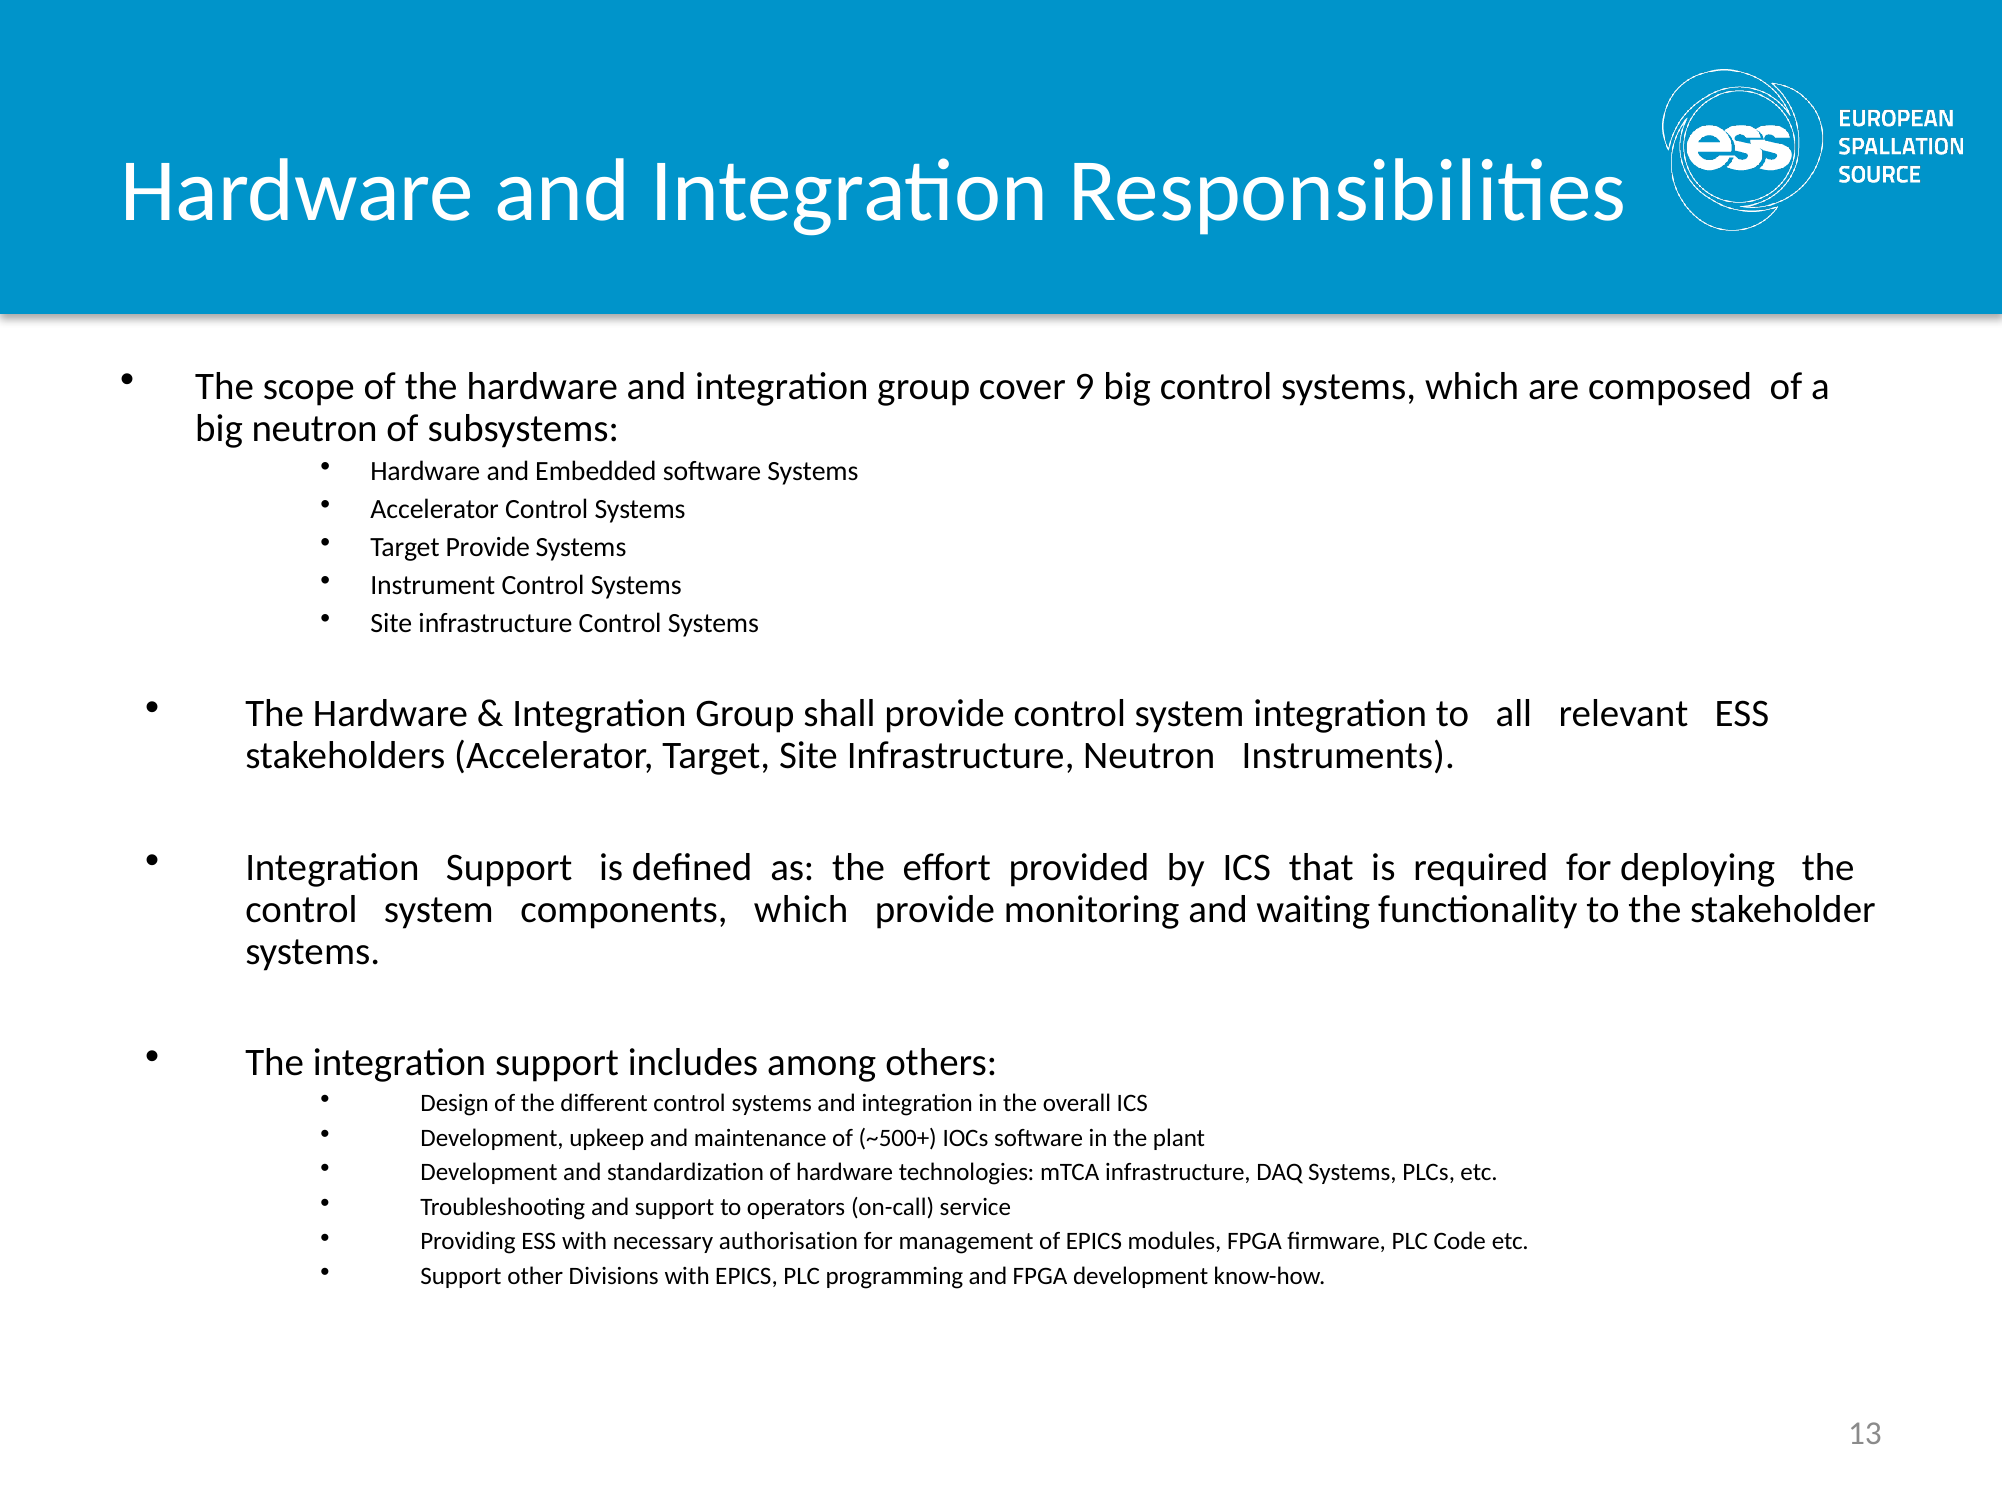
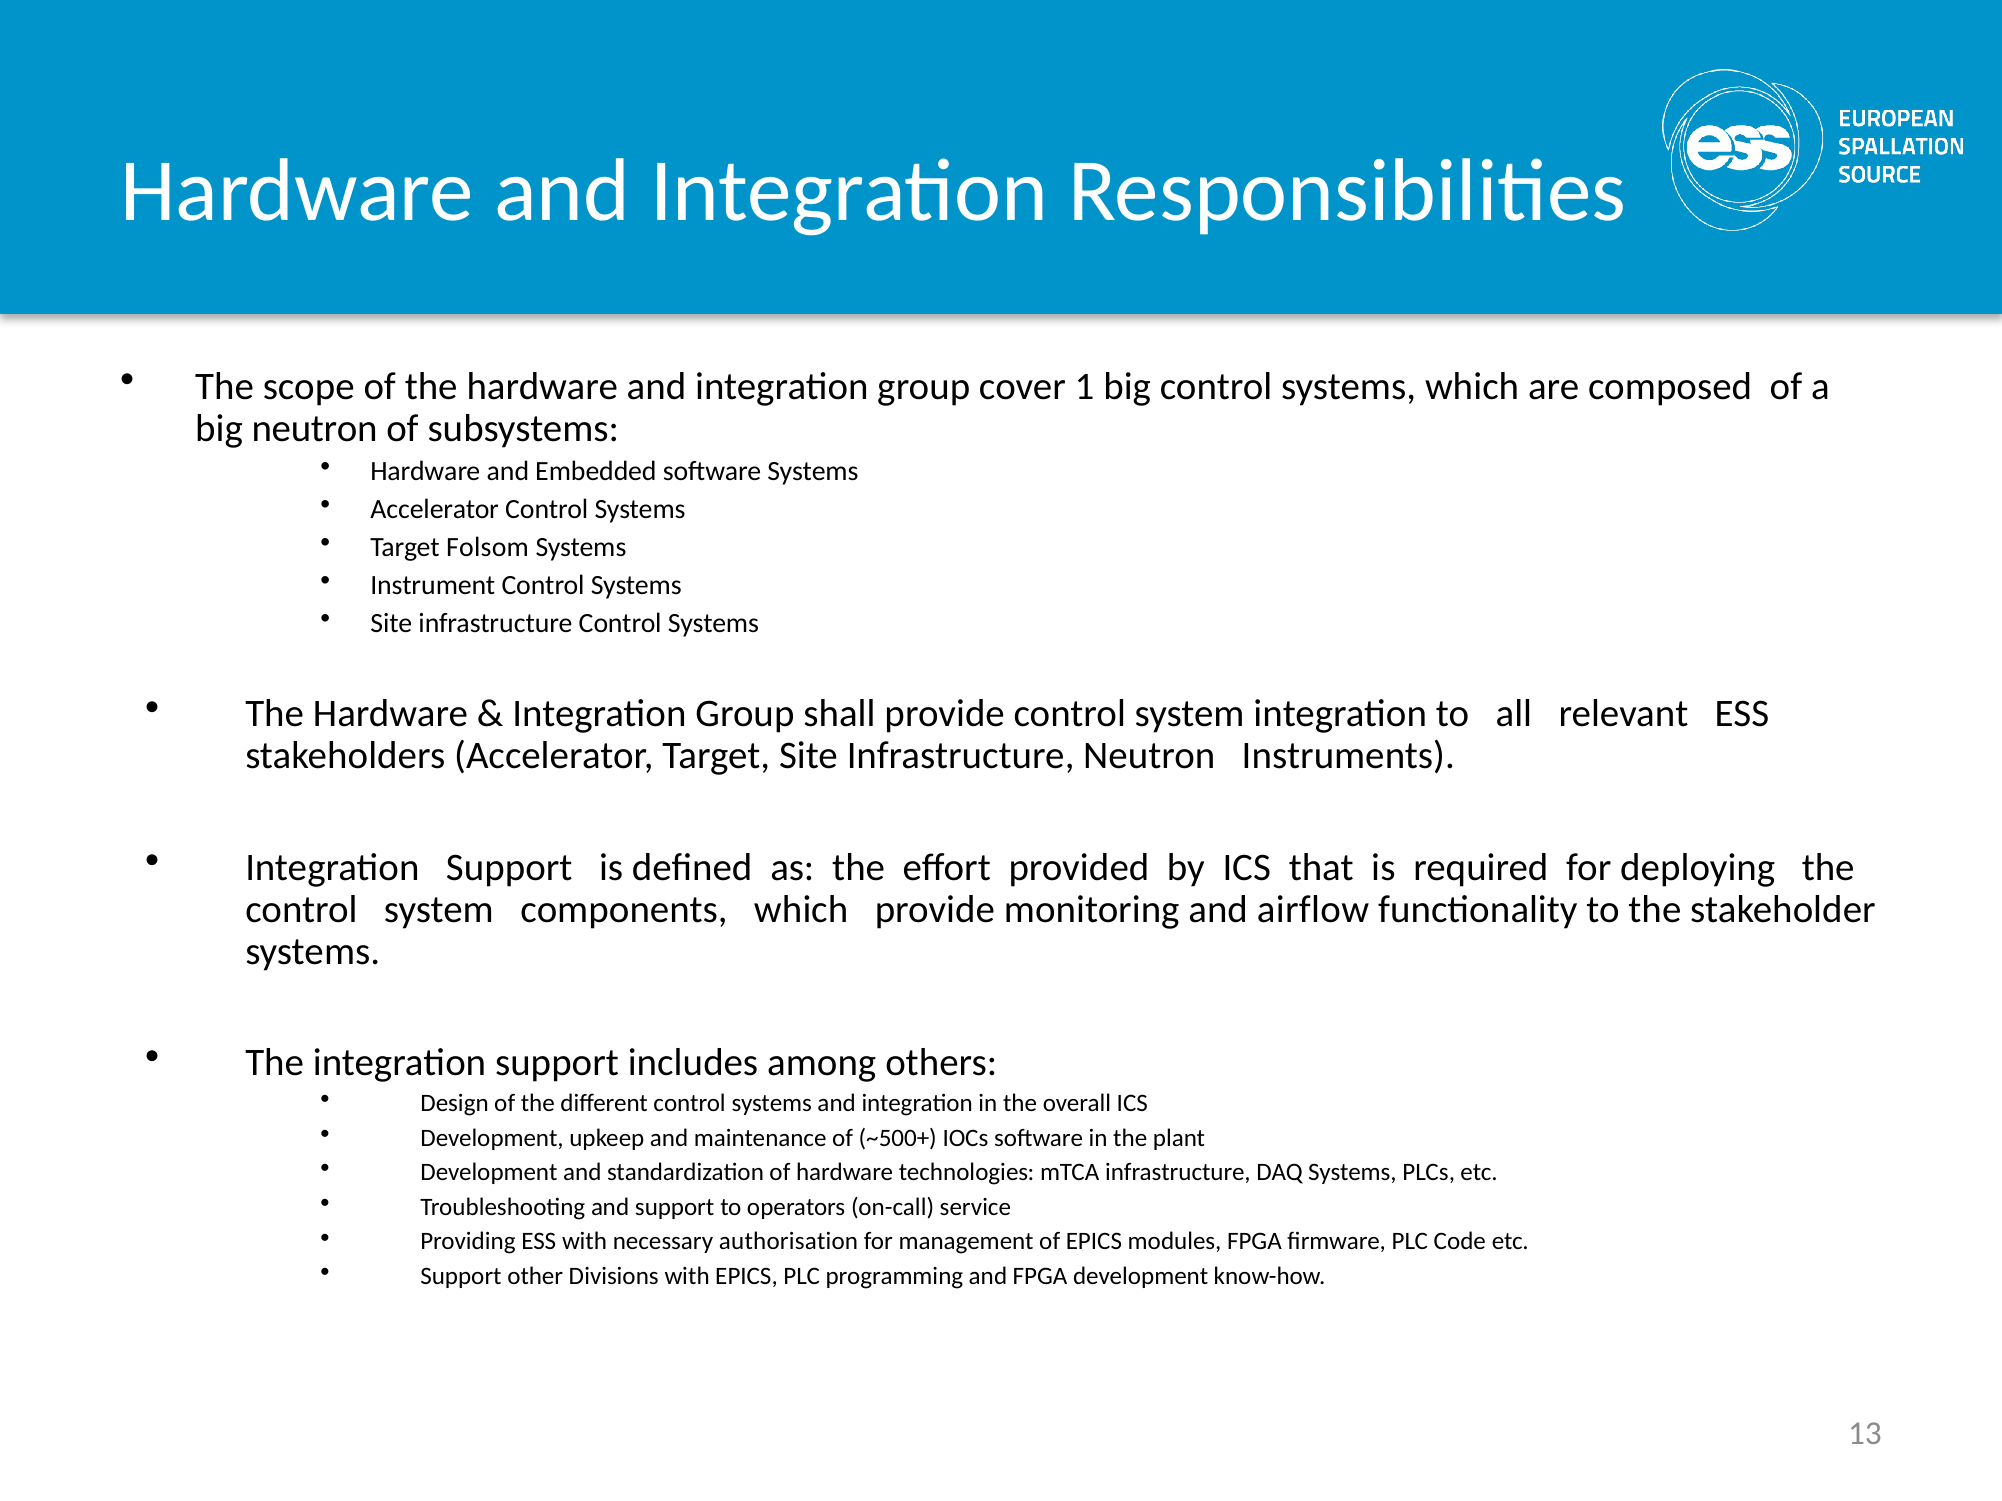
9: 9 -> 1
Target Provide: Provide -> Folsom
waiting: waiting -> airflow
